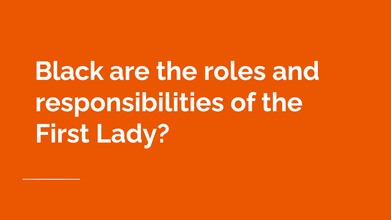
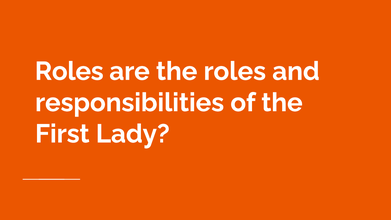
Black at (69, 71): Black -> Roles
